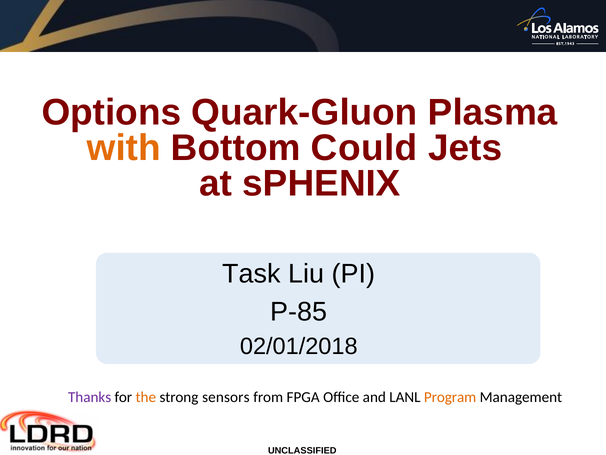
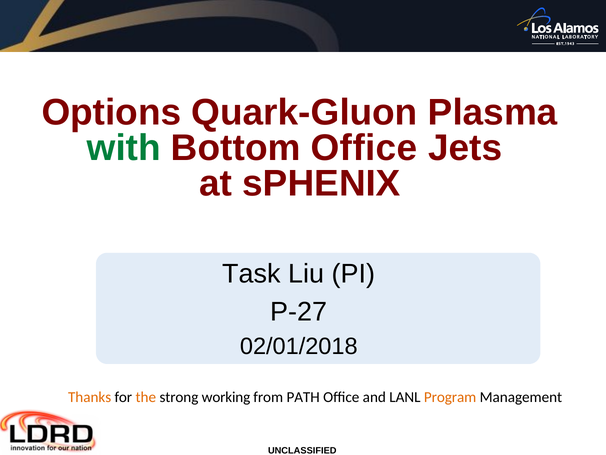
with colour: orange -> green
Bottom Could: Could -> Office
P-85: P-85 -> P-27
Thanks colour: purple -> orange
sensors: sensors -> working
FPGA: FPGA -> PATH
